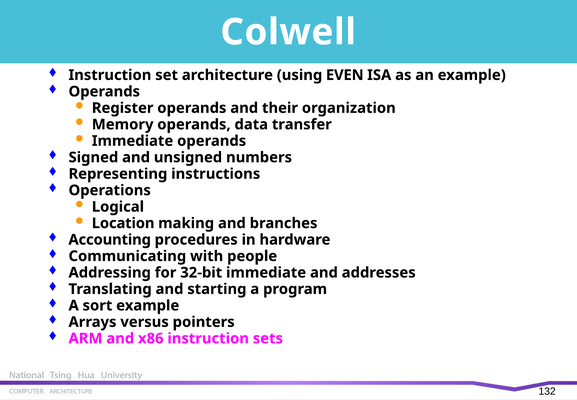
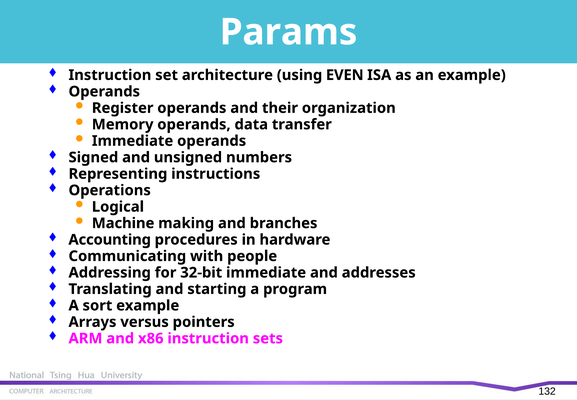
Colwell: Colwell -> Params
Location: Location -> Machine
